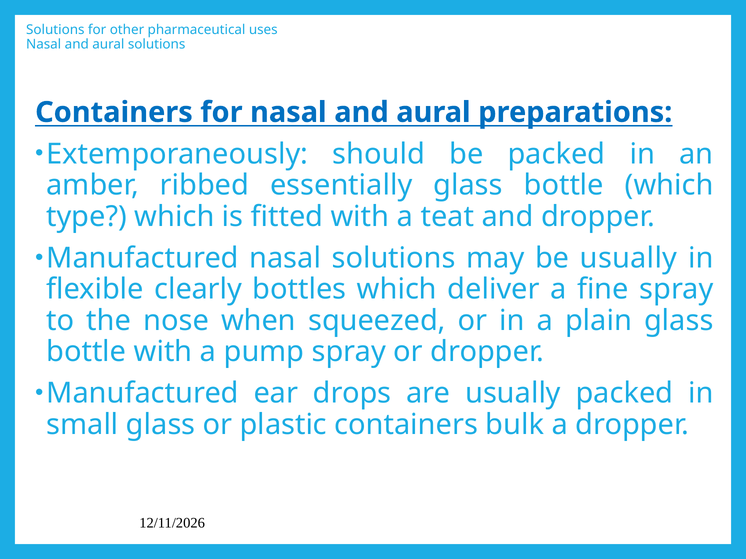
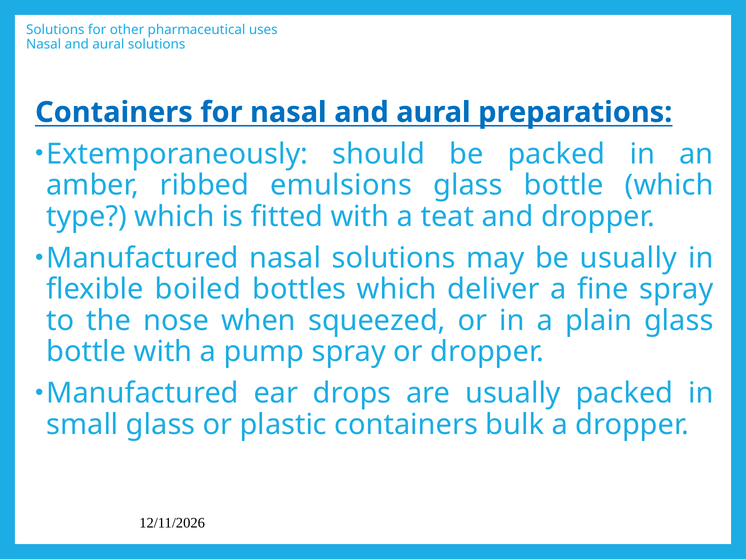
essentially: essentially -> emulsions
clearly: clearly -> boiled
